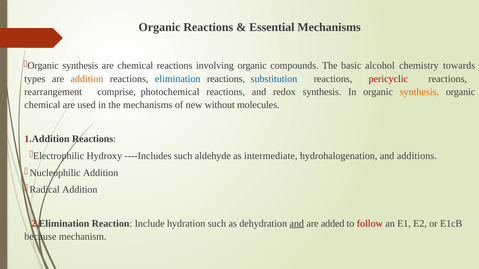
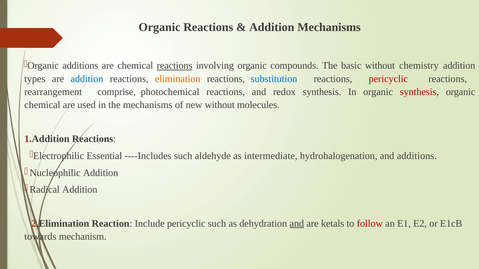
Essential at (272, 27): Essential -> Addition
synthesis at (80, 66): synthesis -> additions
reactions at (175, 66) underline: none -> present
basic alcohol: alcohol -> without
chemistry towards: towards -> addition
addition at (87, 79) colour: orange -> blue
elimination colour: blue -> orange
synthesis at (419, 92) colour: orange -> red
Hydroxy: Hydroxy -> Essential
Include hydration: hydration -> pericyclic
added: added -> ketals
because: because -> towards
